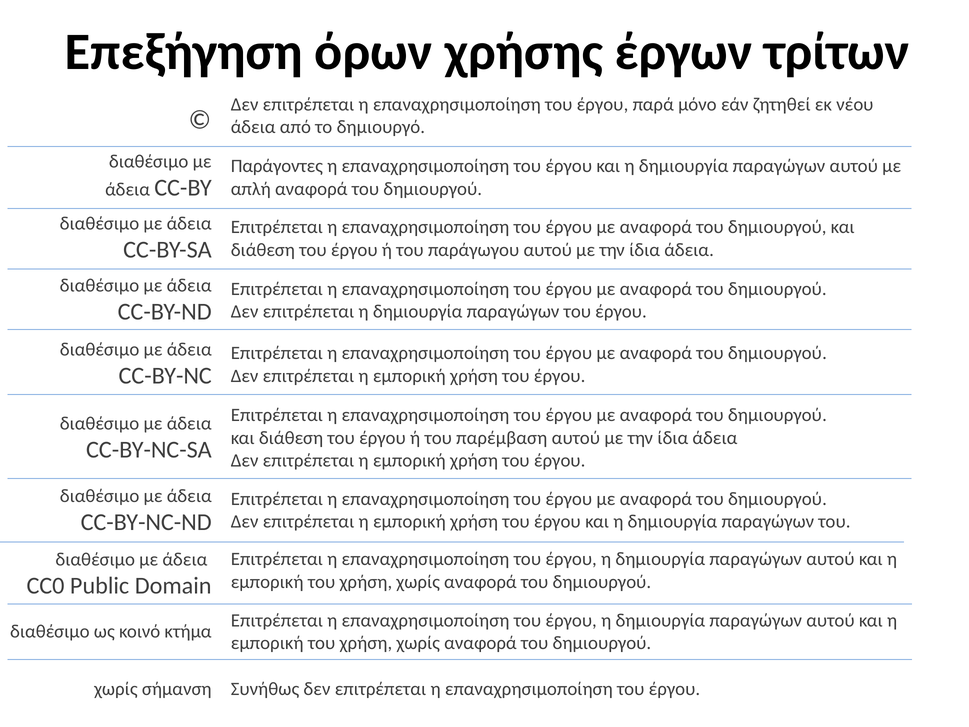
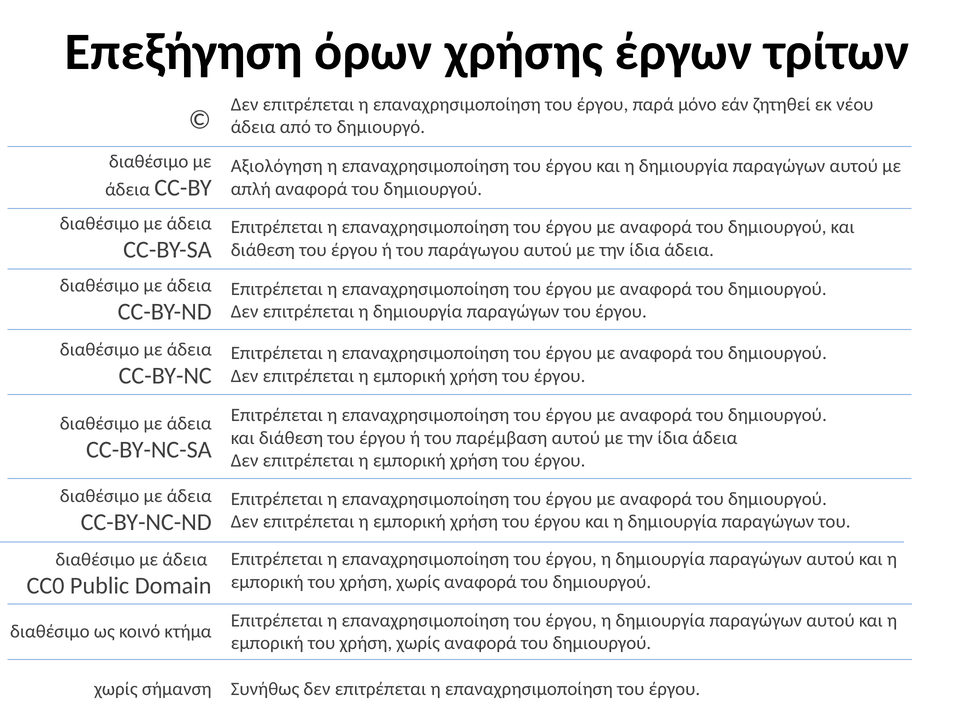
Παράγοντες: Παράγοντες -> Αξιολόγηση
